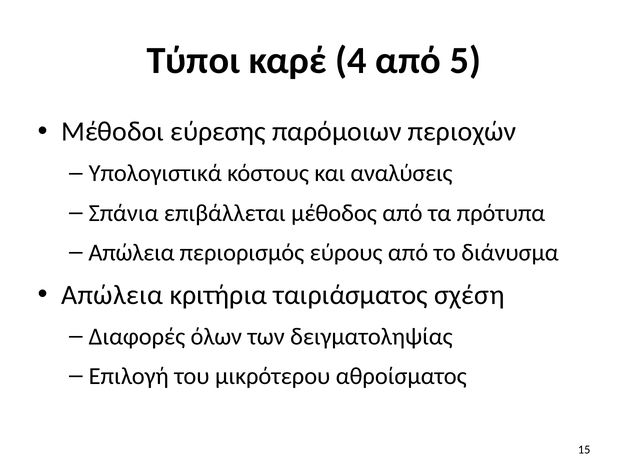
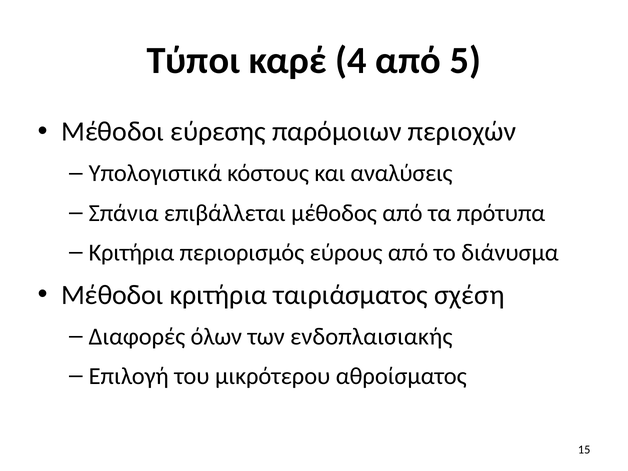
Απώλεια at (131, 253): Απώλεια -> Κριτήρια
Απώλεια at (112, 295): Απώλεια -> Μέθοδοι
δειγματοληψίας: δειγματοληψίας -> ενδοπλαισιακής
